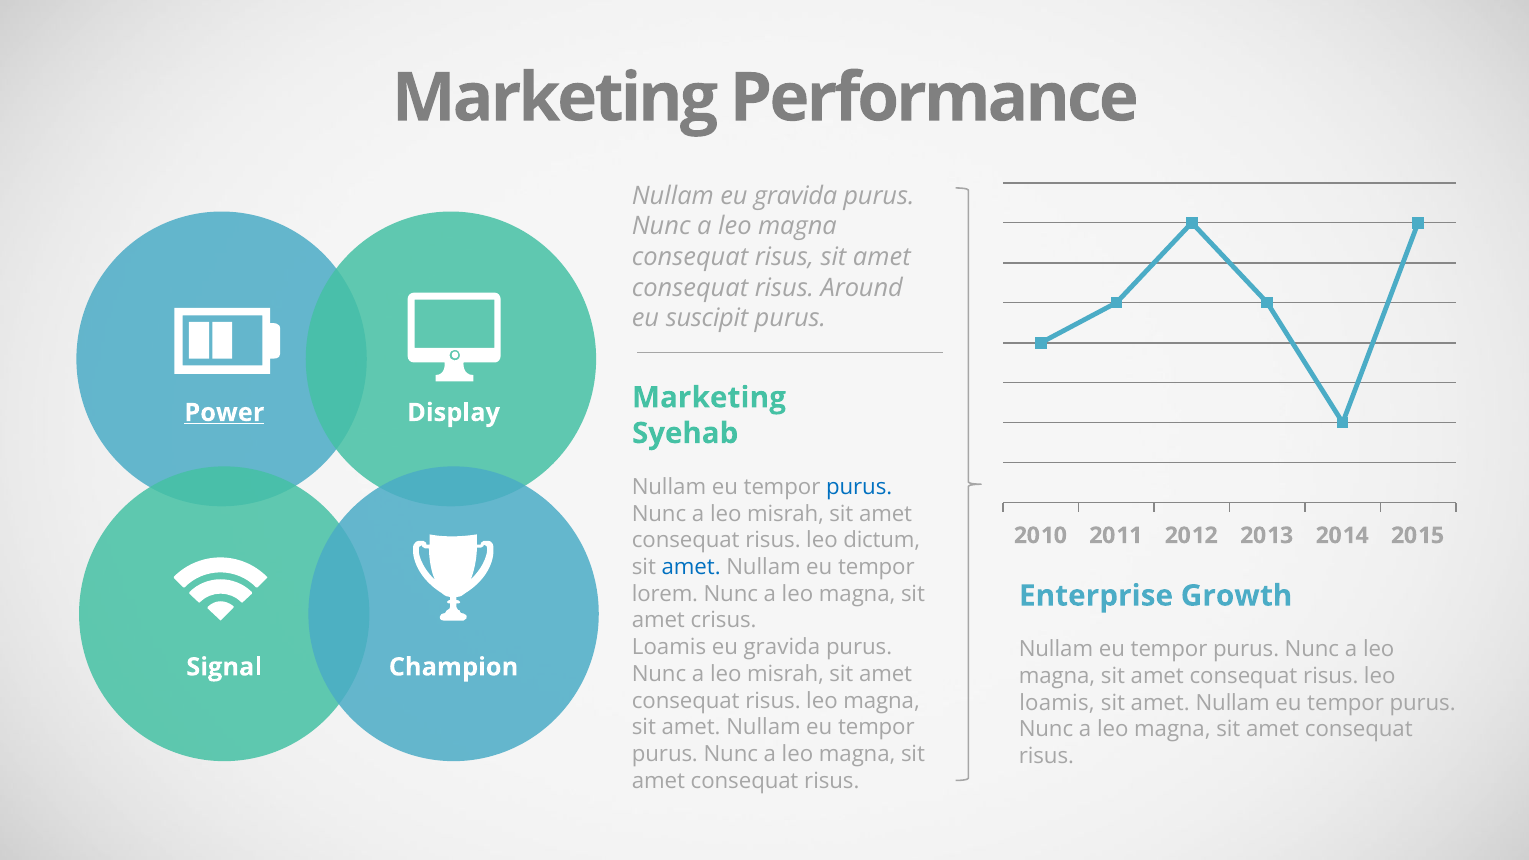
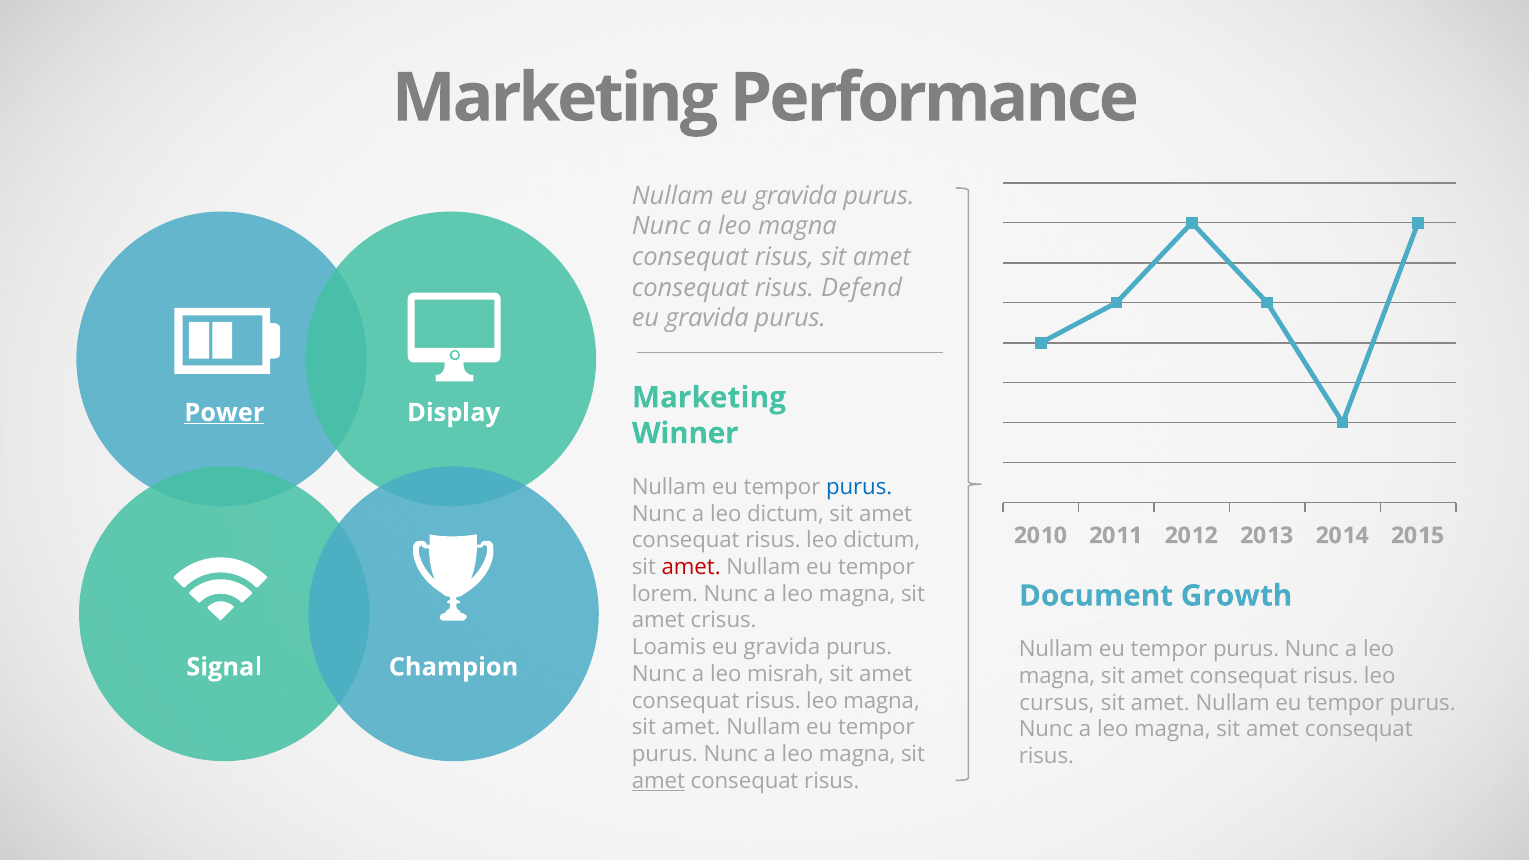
Around: Around -> Defend
suscipit at (707, 318): suscipit -> gravida
Syehab: Syehab -> Winner
misrah at (786, 514): misrah -> dictum
amet at (691, 567) colour: blue -> red
Enterprise: Enterprise -> Document
loamis at (1057, 703): loamis -> cursus
amet at (658, 781) underline: none -> present
